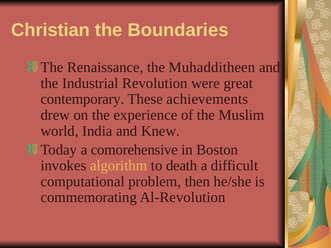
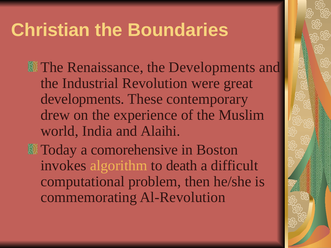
the Muhadditheen: Muhadditheen -> Developments
contemporary at (82, 99): contemporary -> developments
achievements: achievements -> contemporary
Knew: Knew -> Alaihi
